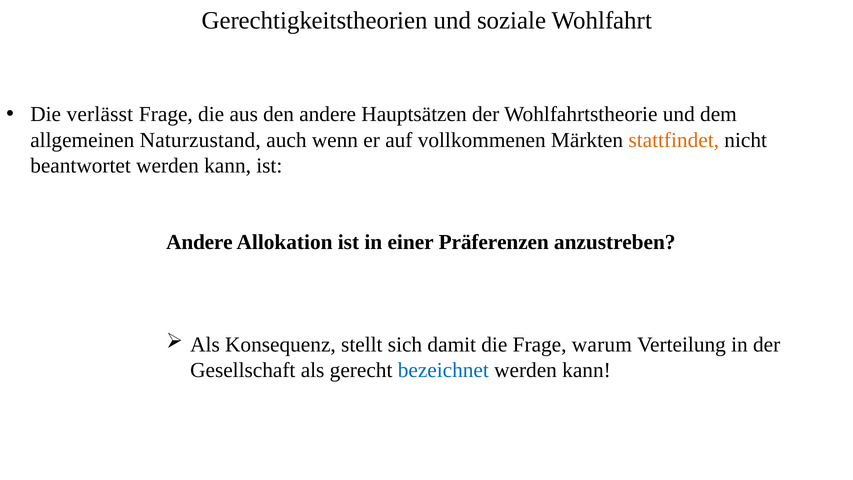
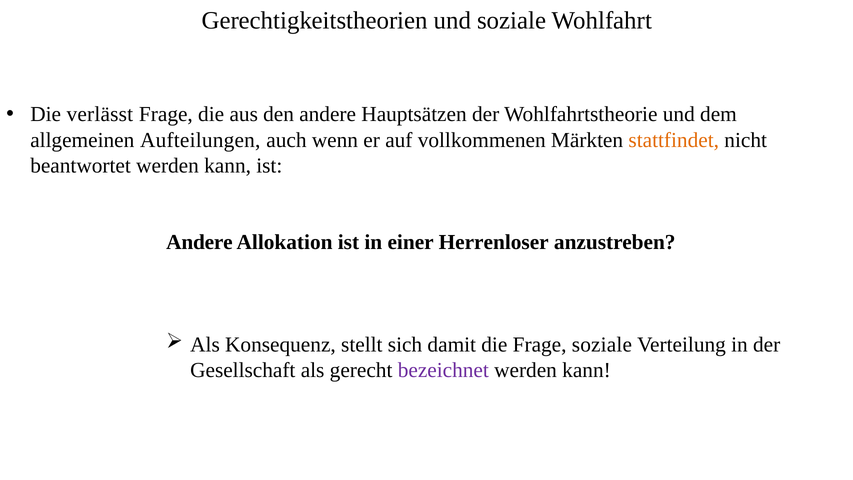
Naturzustand: Naturzustand -> Aufteilungen
Präferenzen: Präferenzen -> Herrenloser
Frage warum: warum -> soziale
bezeichnet colour: blue -> purple
